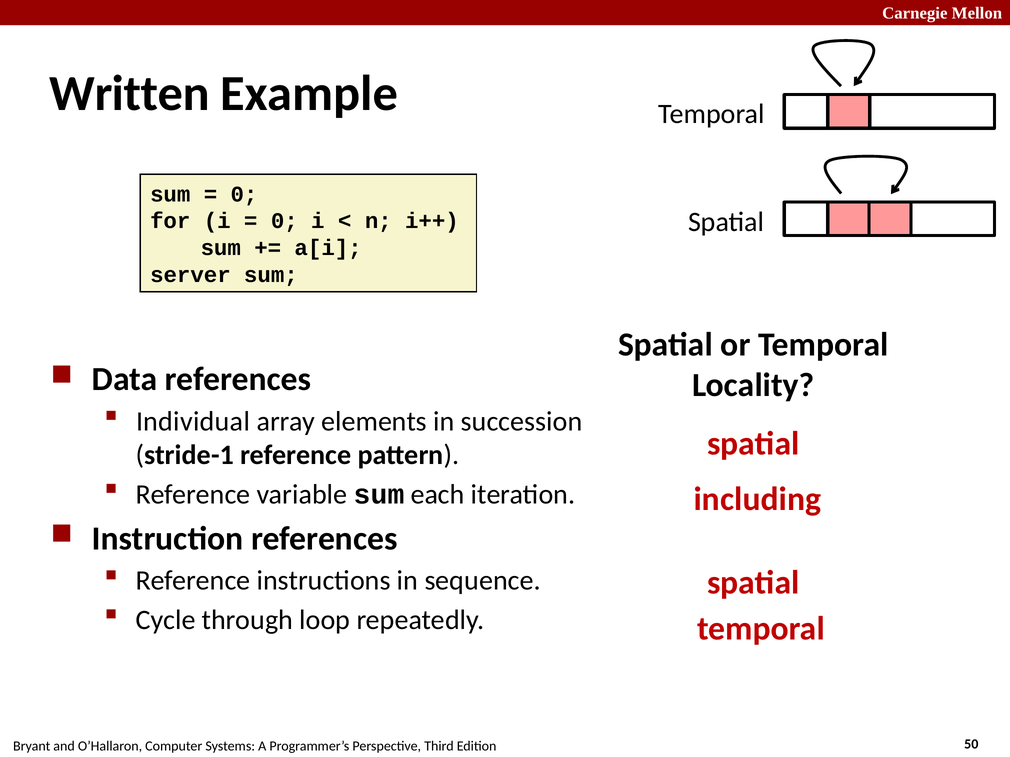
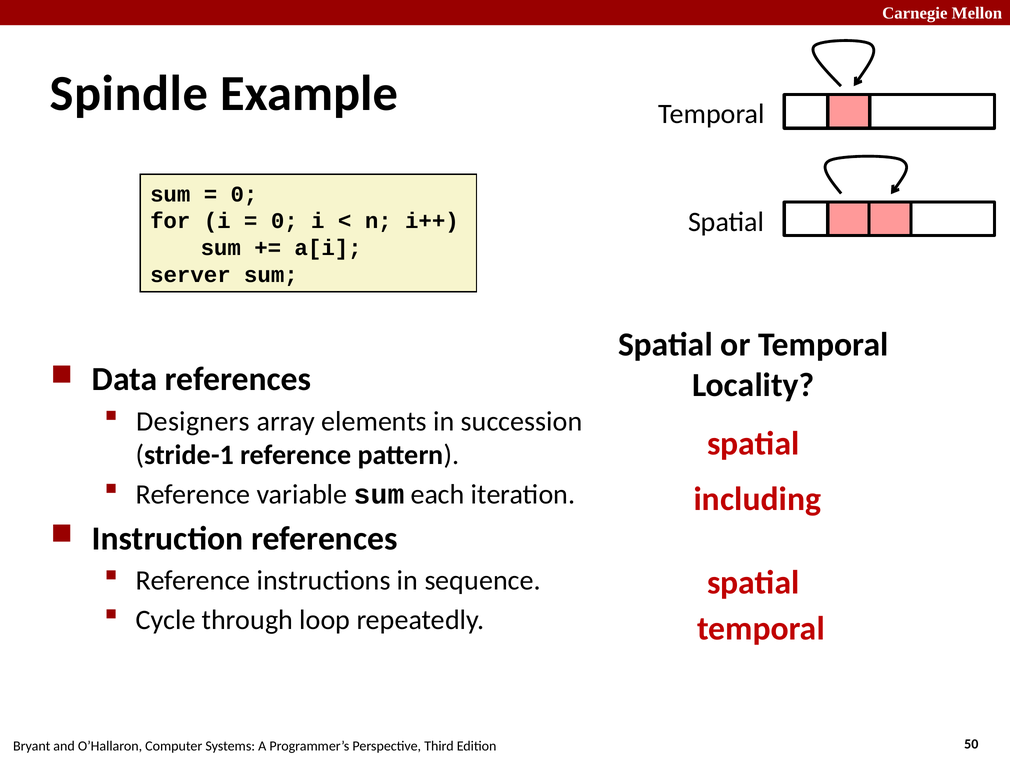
Written: Written -> Spindle
Individual: Individual -> Designers
